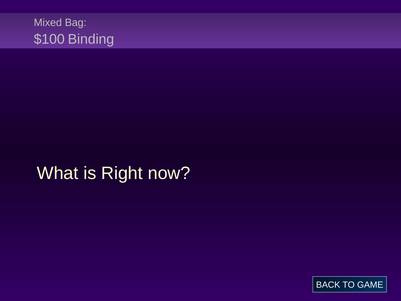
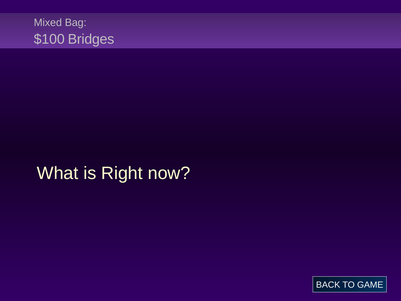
Binding: Binding -> Bridges
